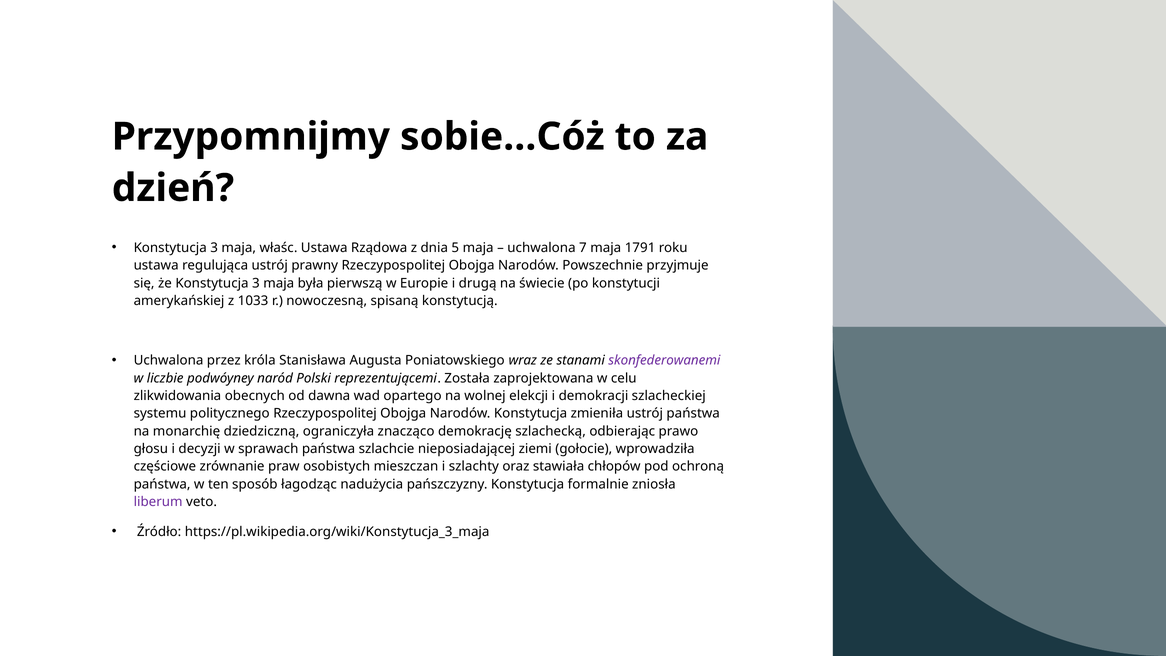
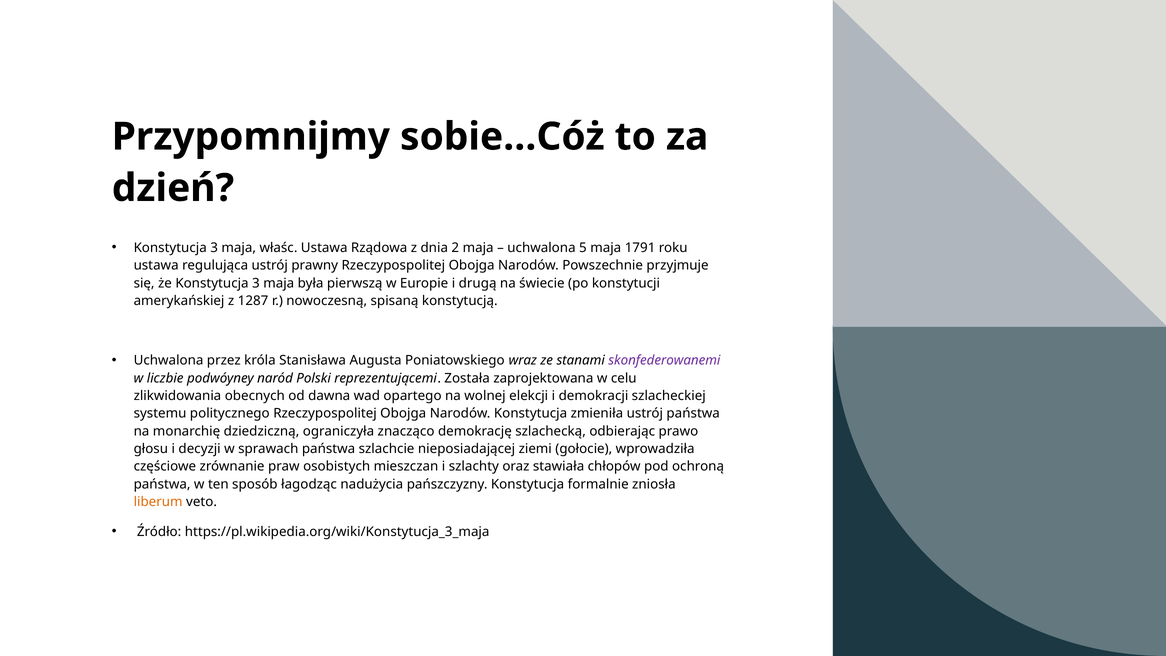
5: 5 -> 2
7: 7 -> 5
1033: 1033 -> 1287
liberum colour: purple -> orange
